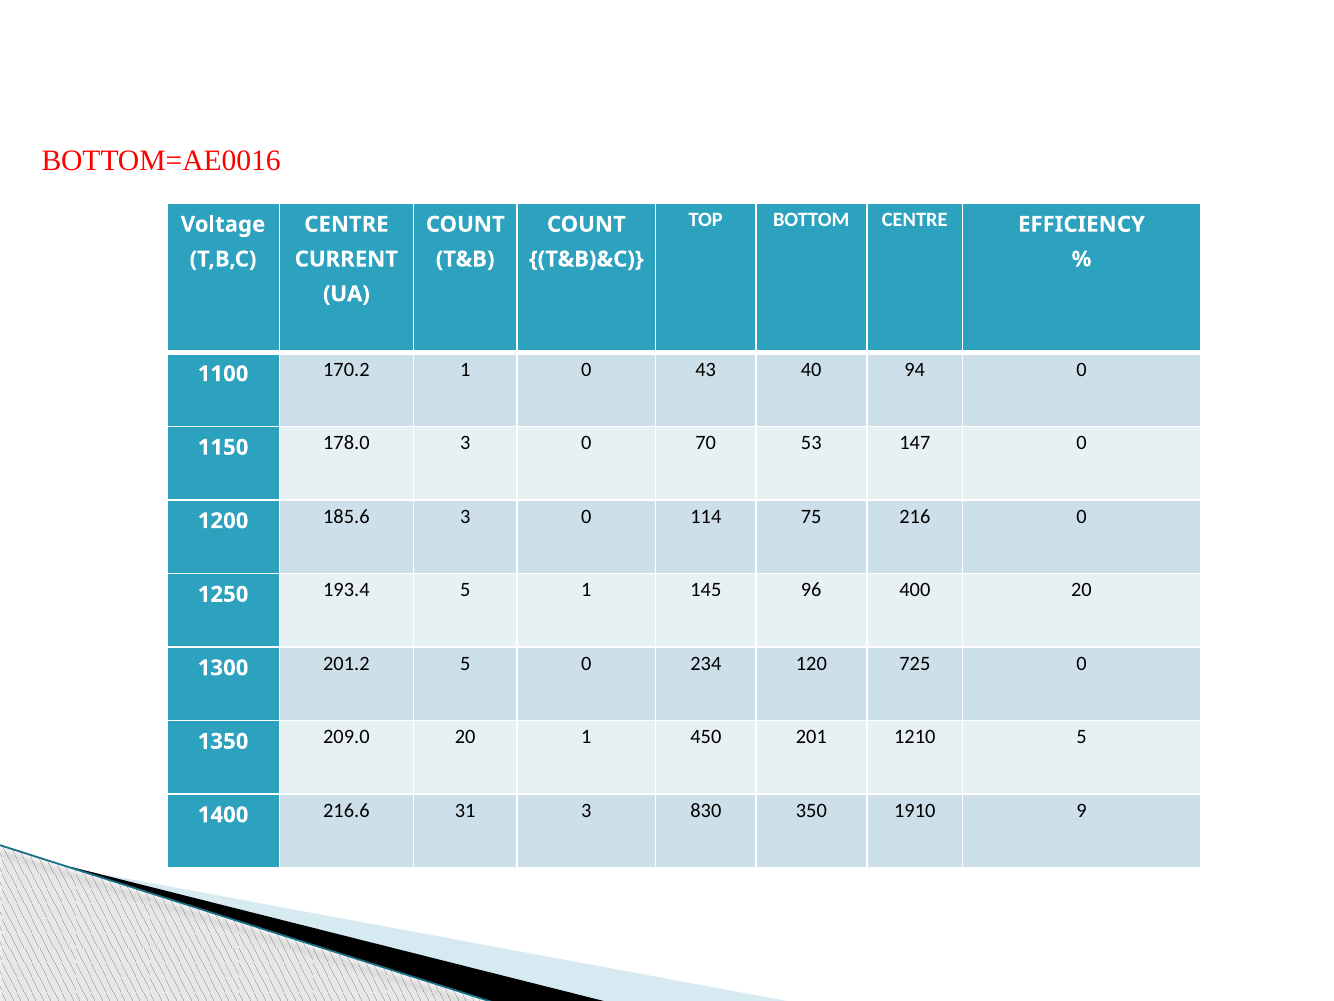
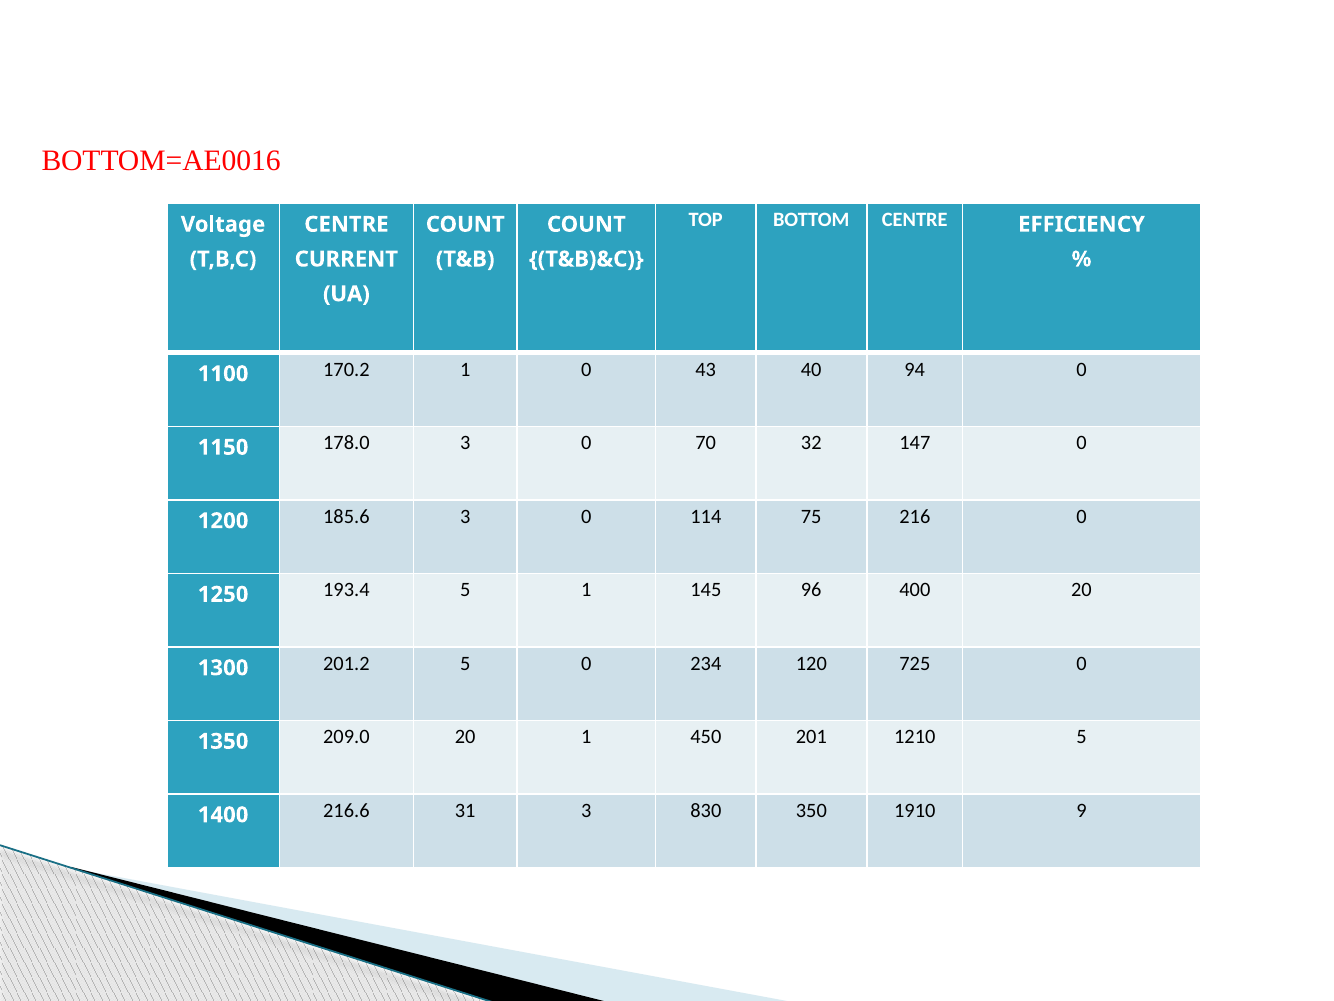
53: 53 -> 32
